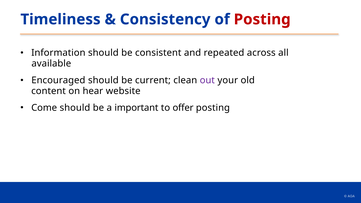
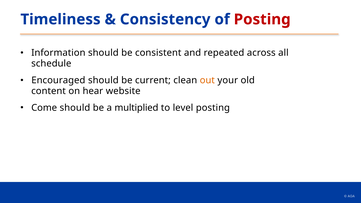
available: available -> schedule
out colour: purple -> orange
important: important -> multiplied
offer: offer -> level
